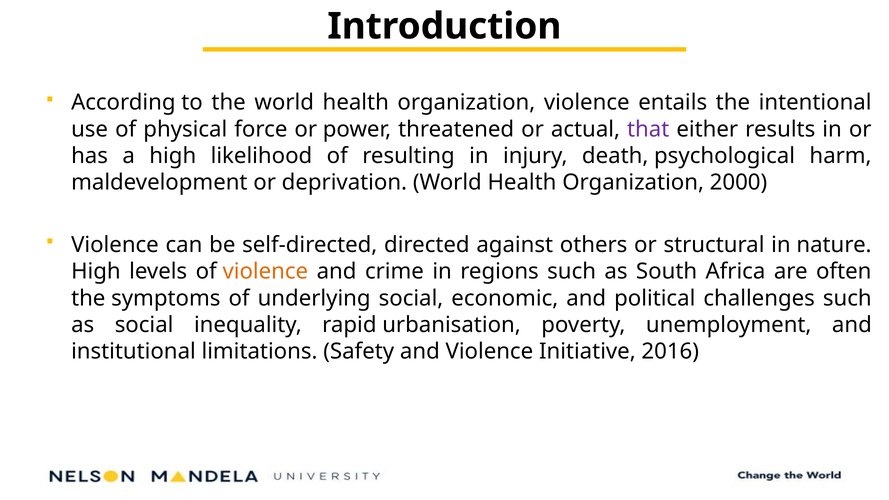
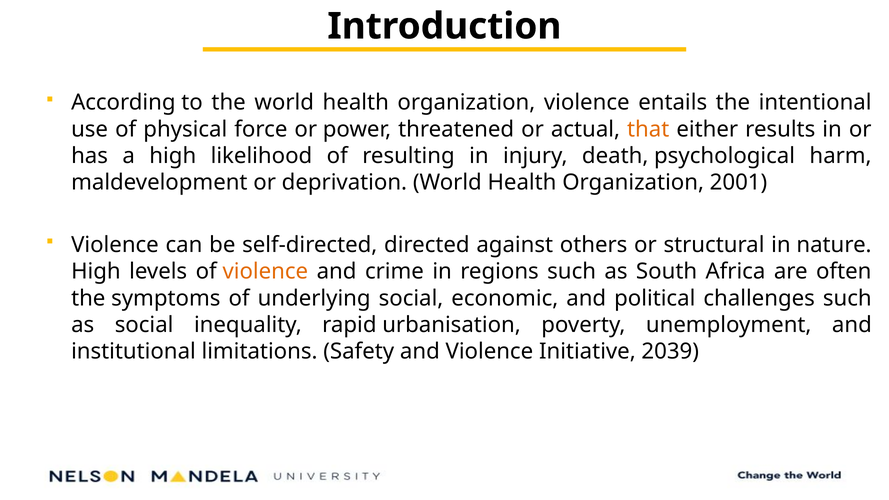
that colour: purple -> orange
2000: 2000 -> 2001
2016: 2016 -> 2039
